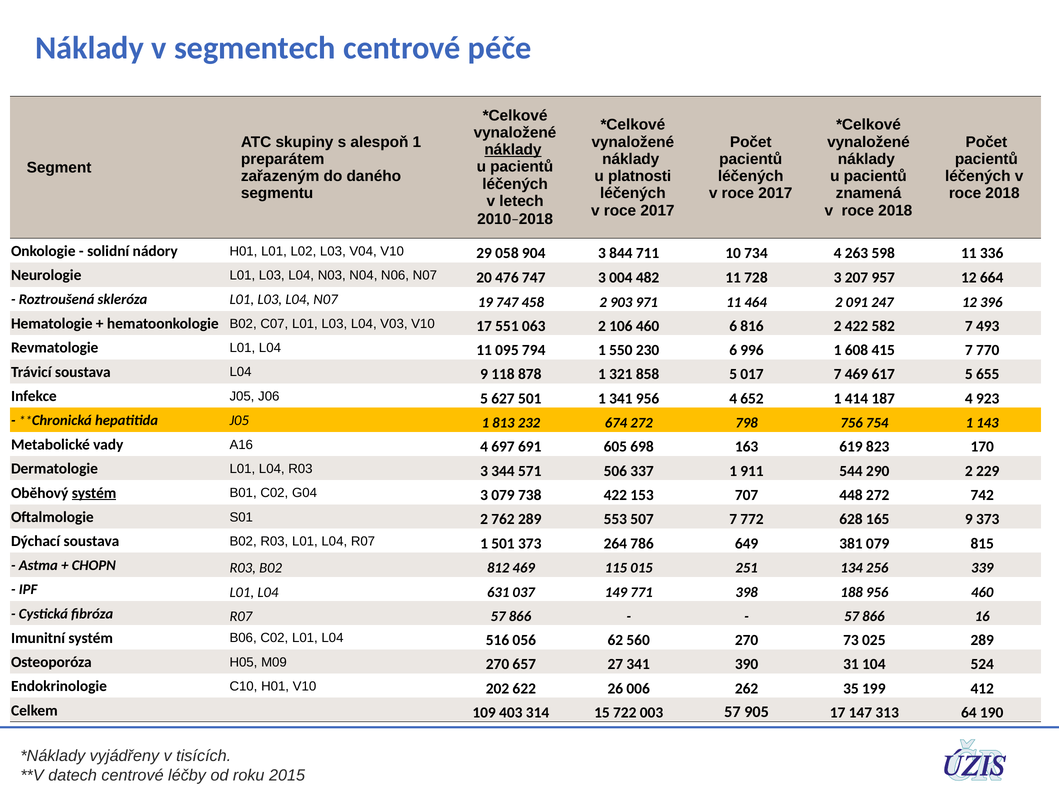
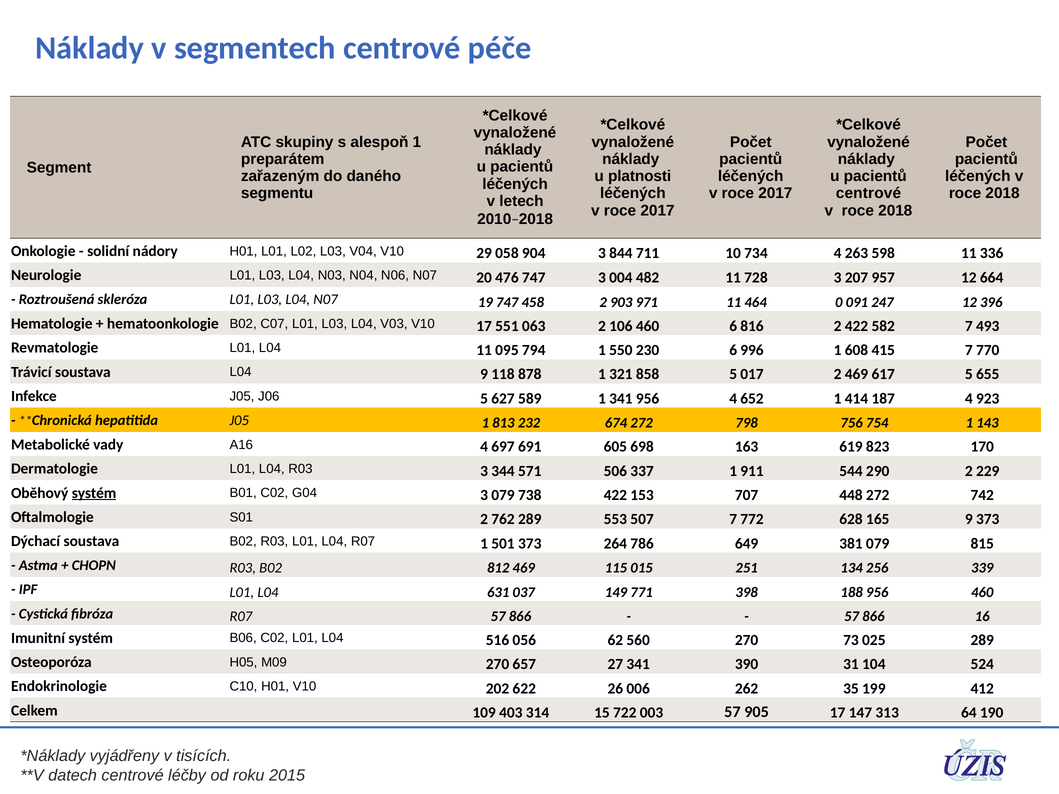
náklady at (513, 150) underline: present -> none
znamená at (869, 193): znamená -> centrové
464 2: 2 -> 0
017 7: 7 -> 2
627 501: 501 -> 589
